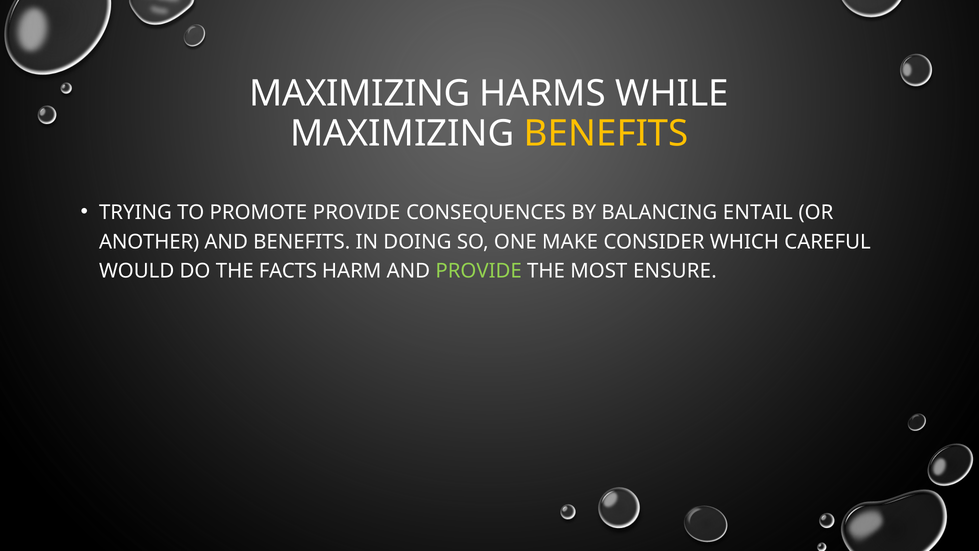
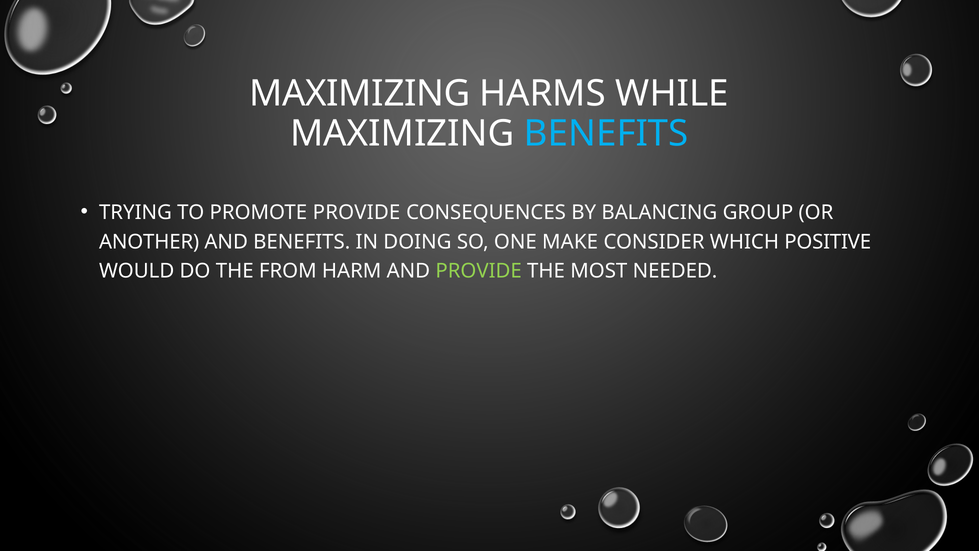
BENEFITS at (606, 133) colour: yellow -> light blue
ENTAIL: ENTAIL -> GROUP
CAREFUL: CAREFUL -> POSITIVE
FACTS: FACTS -> FROM
ENSURE: ENSURE -> NEEDED
